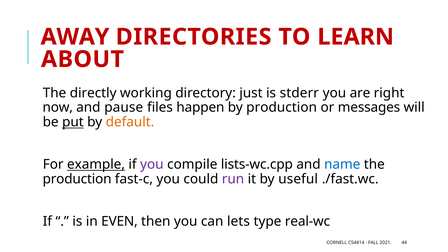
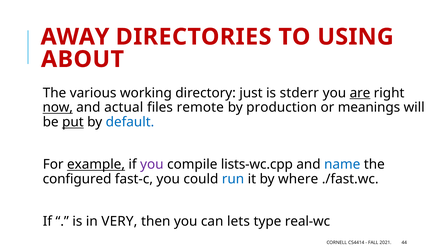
LEARN: LEARN -> USING
directly: directly -> various
are underline: none -> present
now underline: none -> present
pause: pause -> actual
happen: happen -> remote
messages: messages -> meanings
default colour: orange -> blue
production at (77, 179): production -> configured
run colour: purple -> blue
useful: useful -> where
EVEN: EVEN -> VERY
